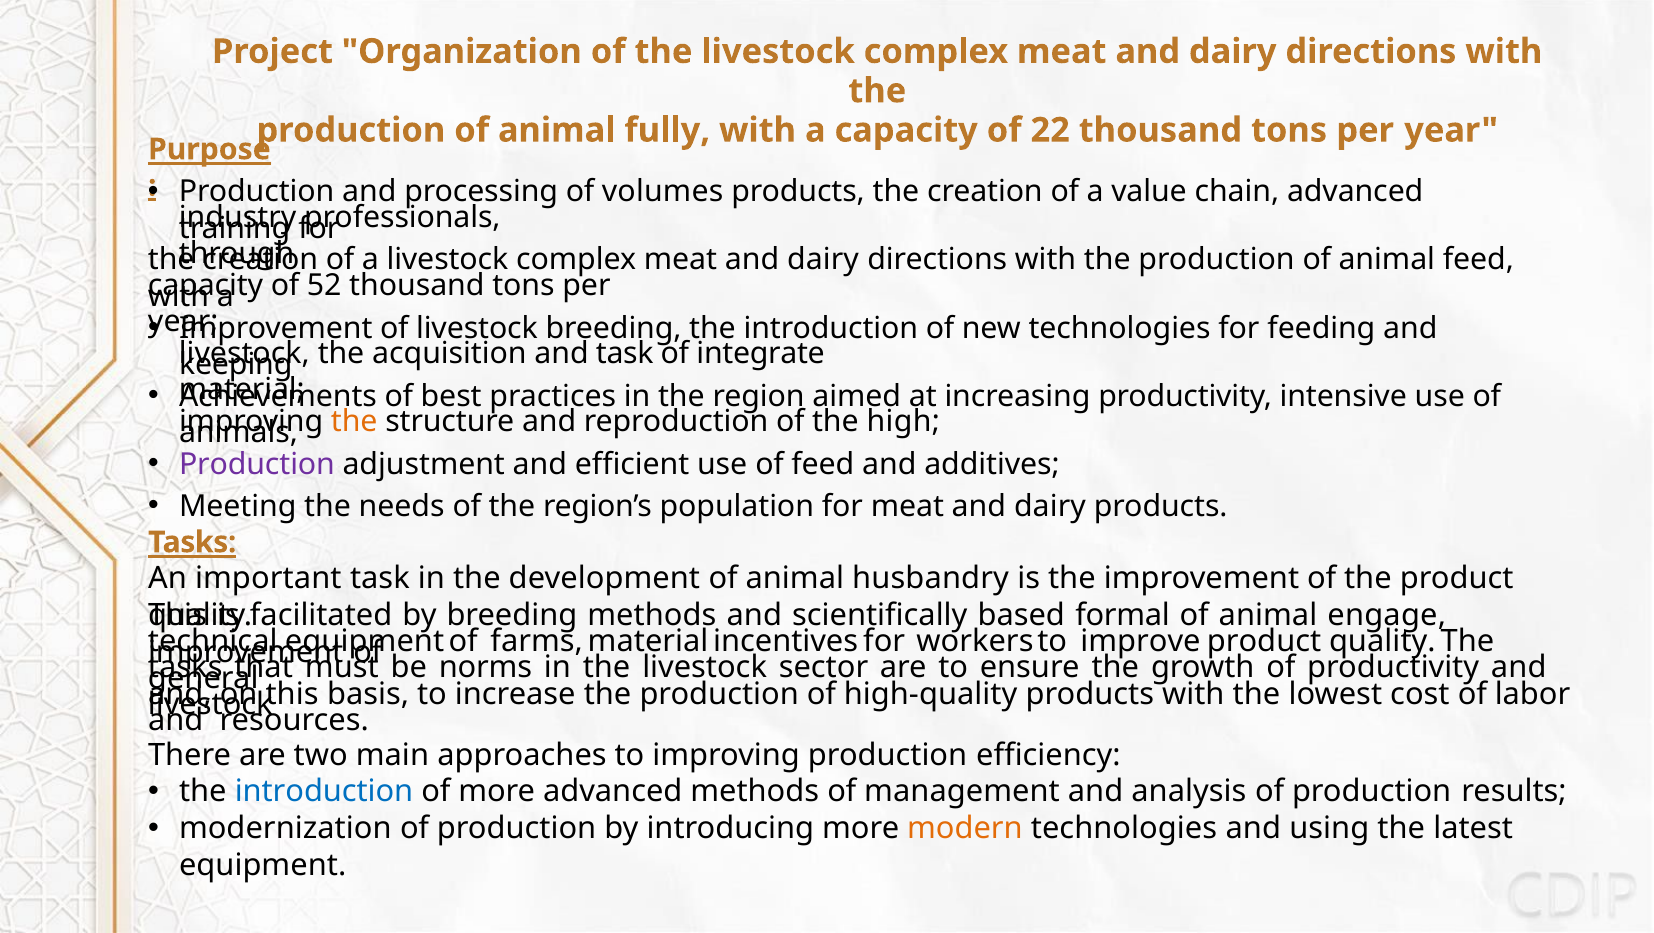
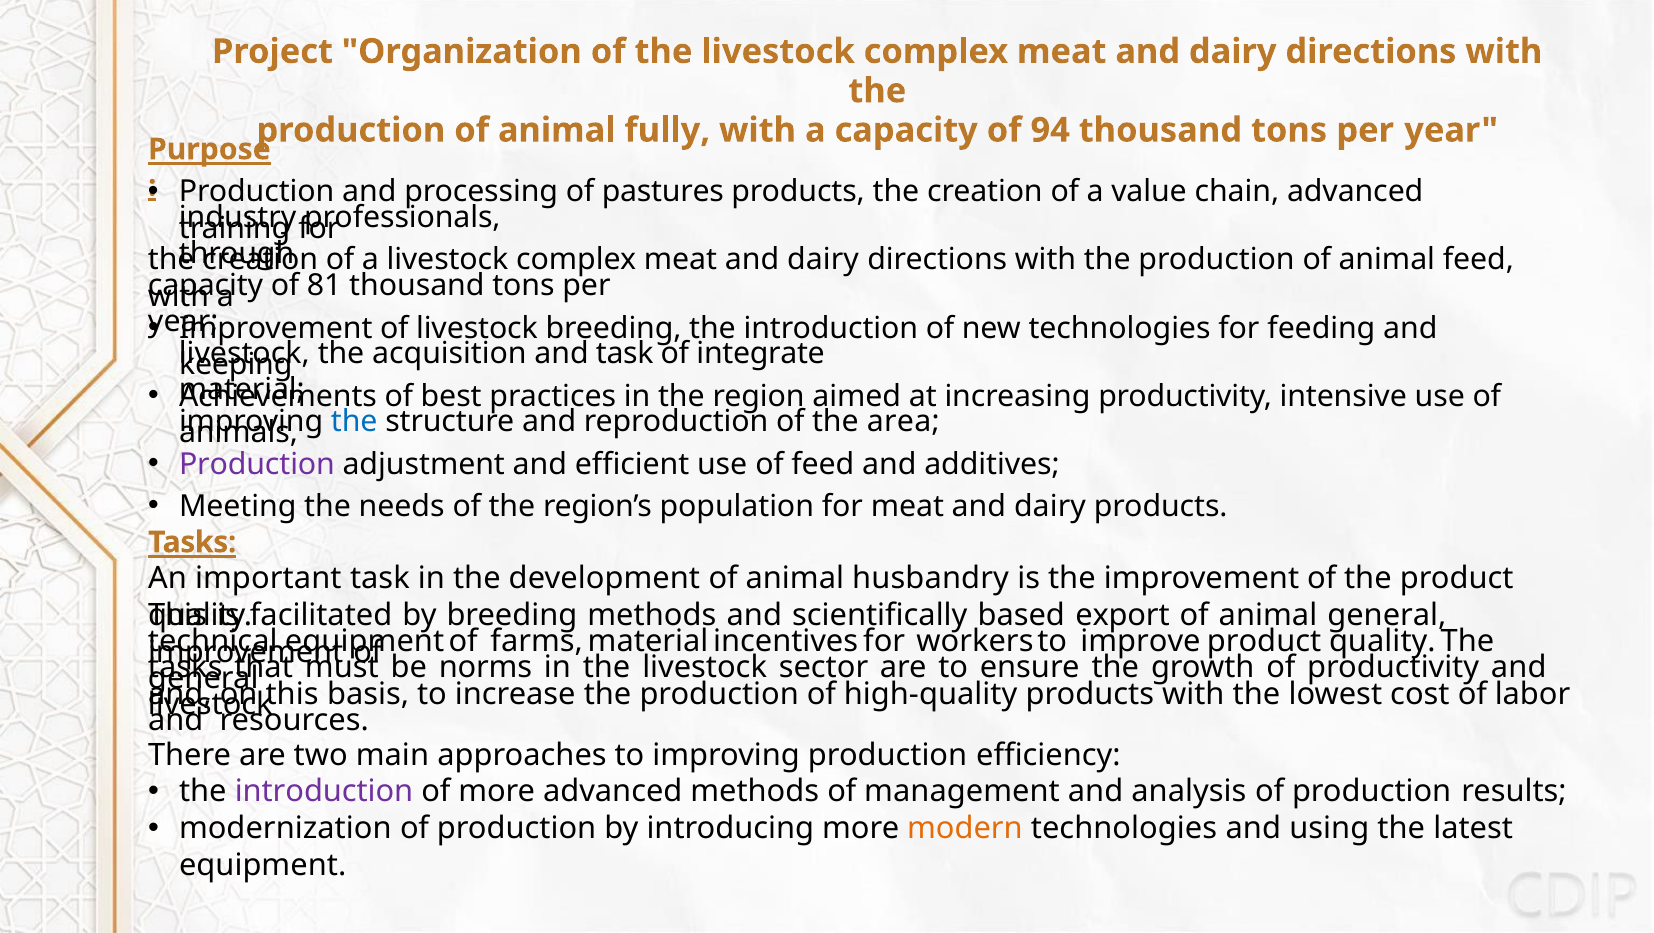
22: 22 -> 94
volumes: volumes -> pastures
52: 52 -> 81
the at (354, 421) colour: orange -> blue
high: high -> area
formal: formal -> export
animal engage: engage -> general
introduction at (324, 792) colour: blue -> purple
